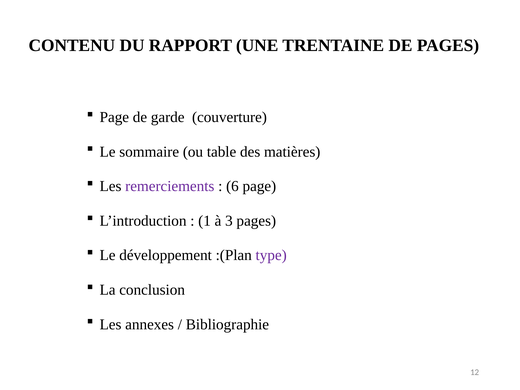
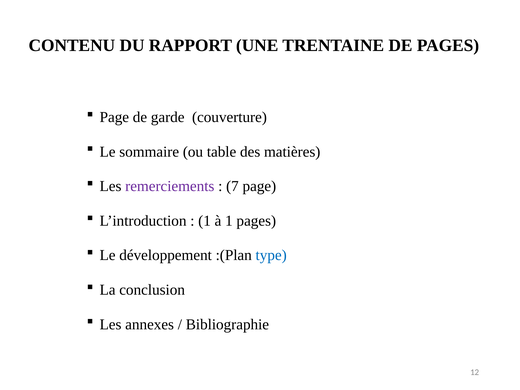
6: 6 -> 7
à 3: 3 -> 1
type colour: purple -> blue
